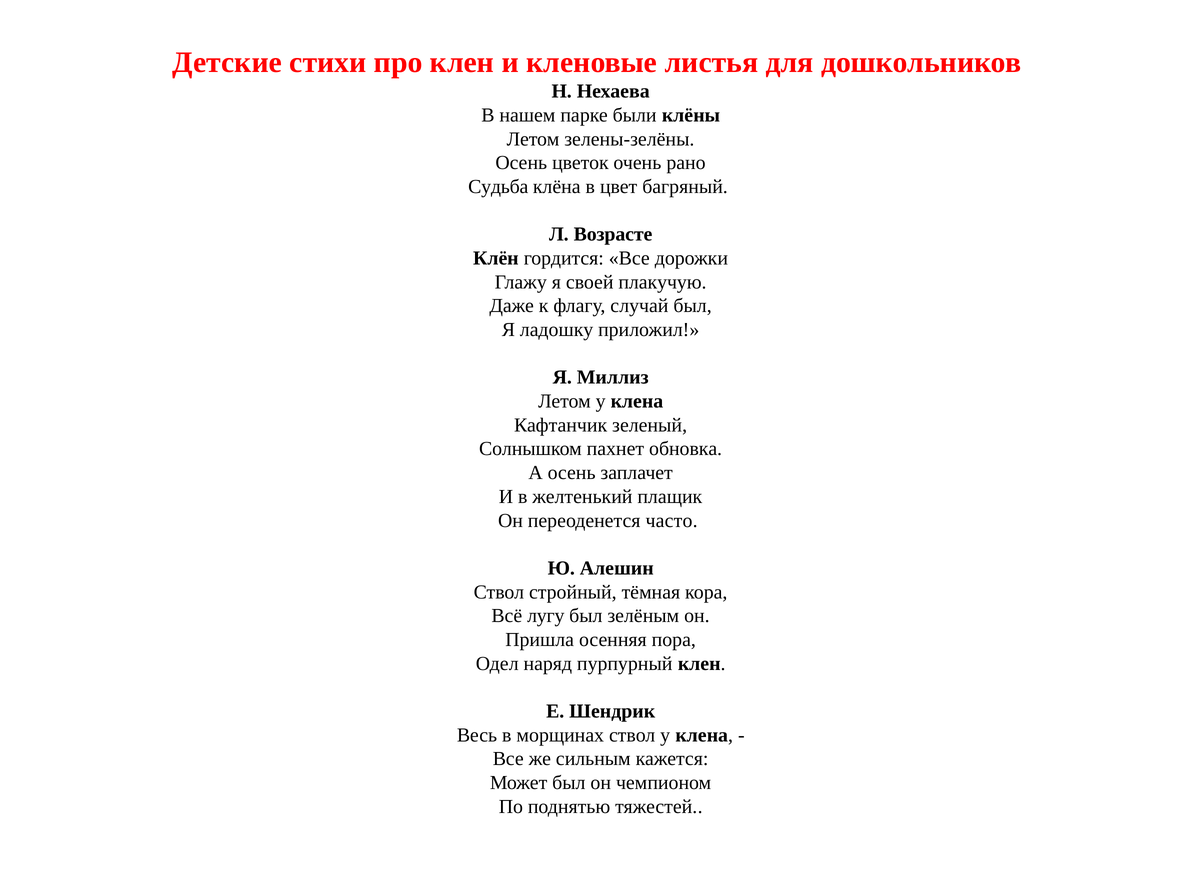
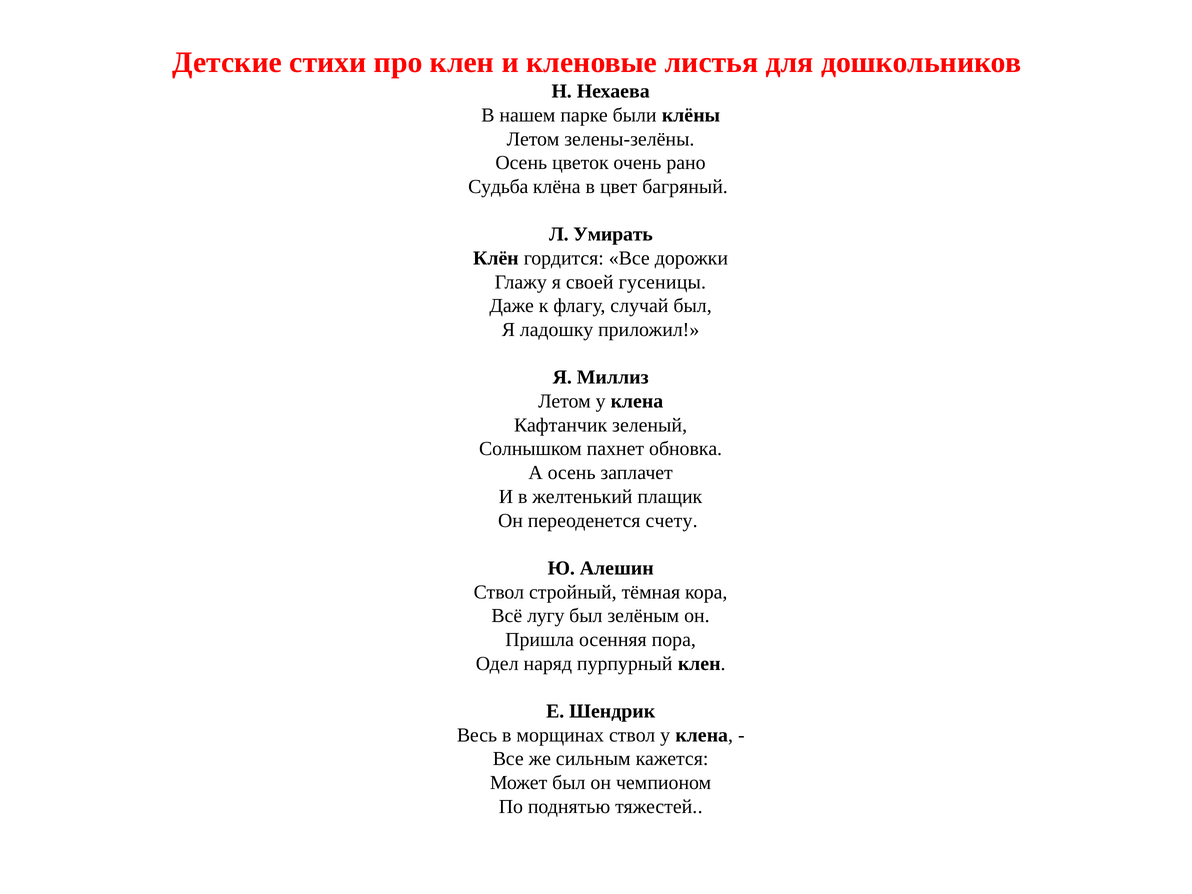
Возрасте: Возрасте -> Умирать
плакучую: плакучую -> гусеницы
часто: часто -> счету
